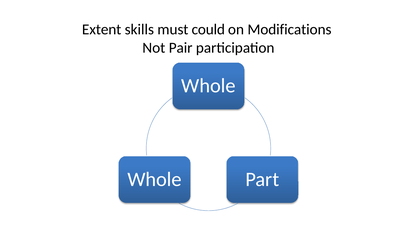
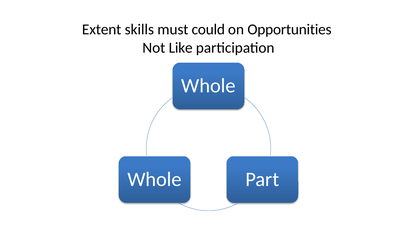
Modifications: Modifications -> Opportunities
Pair: Pair -> Like
